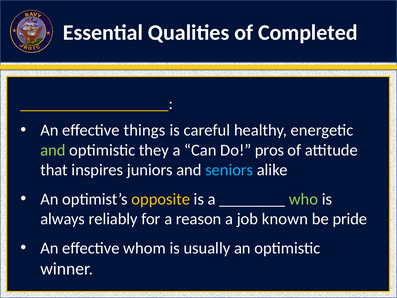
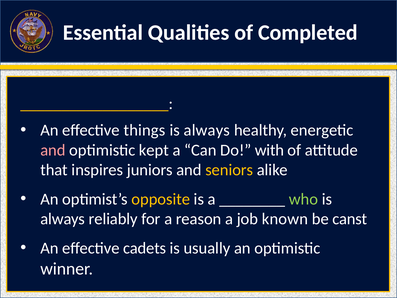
careful at (207, 130): careful -> always
and at (53, 150) colour: light green -> pink
they: they -> kept
pros: pros -> with
seniors colour: light blue -> yellow
pride: pride -> canst
whom: whom -> cadets
